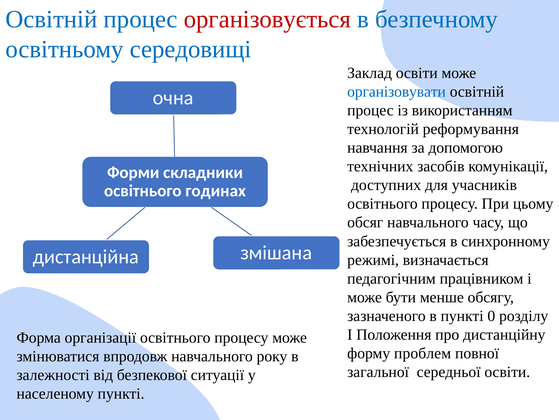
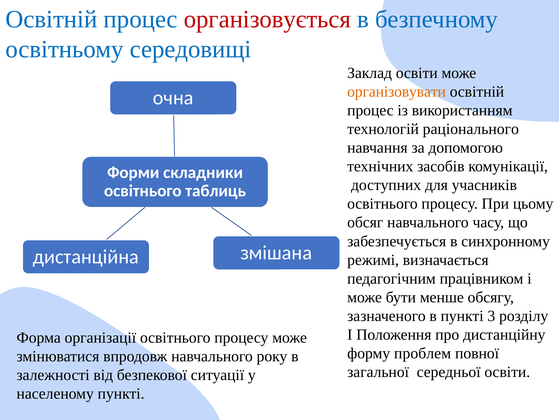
організовувати colour: blue -> orange
реформування: реформування -> раціонального
годинах: годинах -> таблиць
0: 0 -> 3
